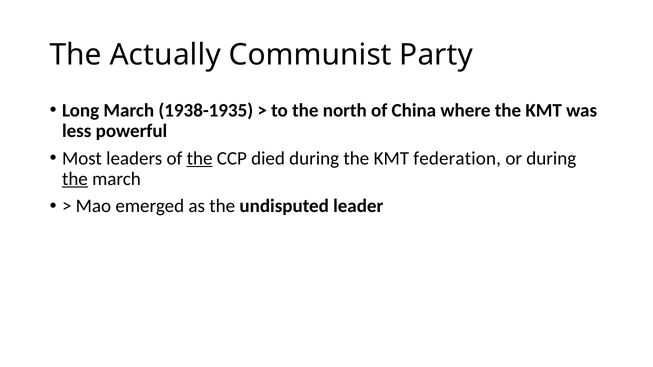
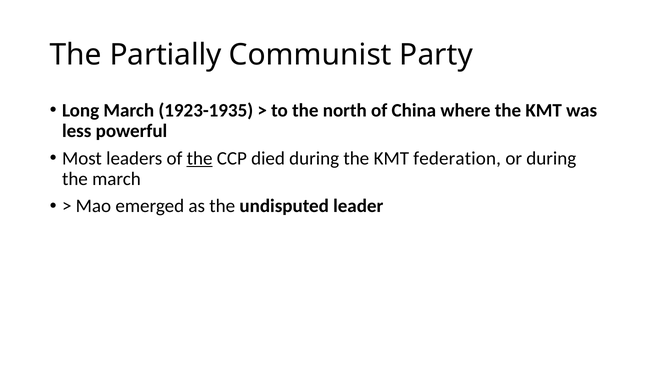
Actually: Actually -> Partially
1938-1935: 1938-1935 -> 1923-1935
the at (75, 179) underline: present -> none
